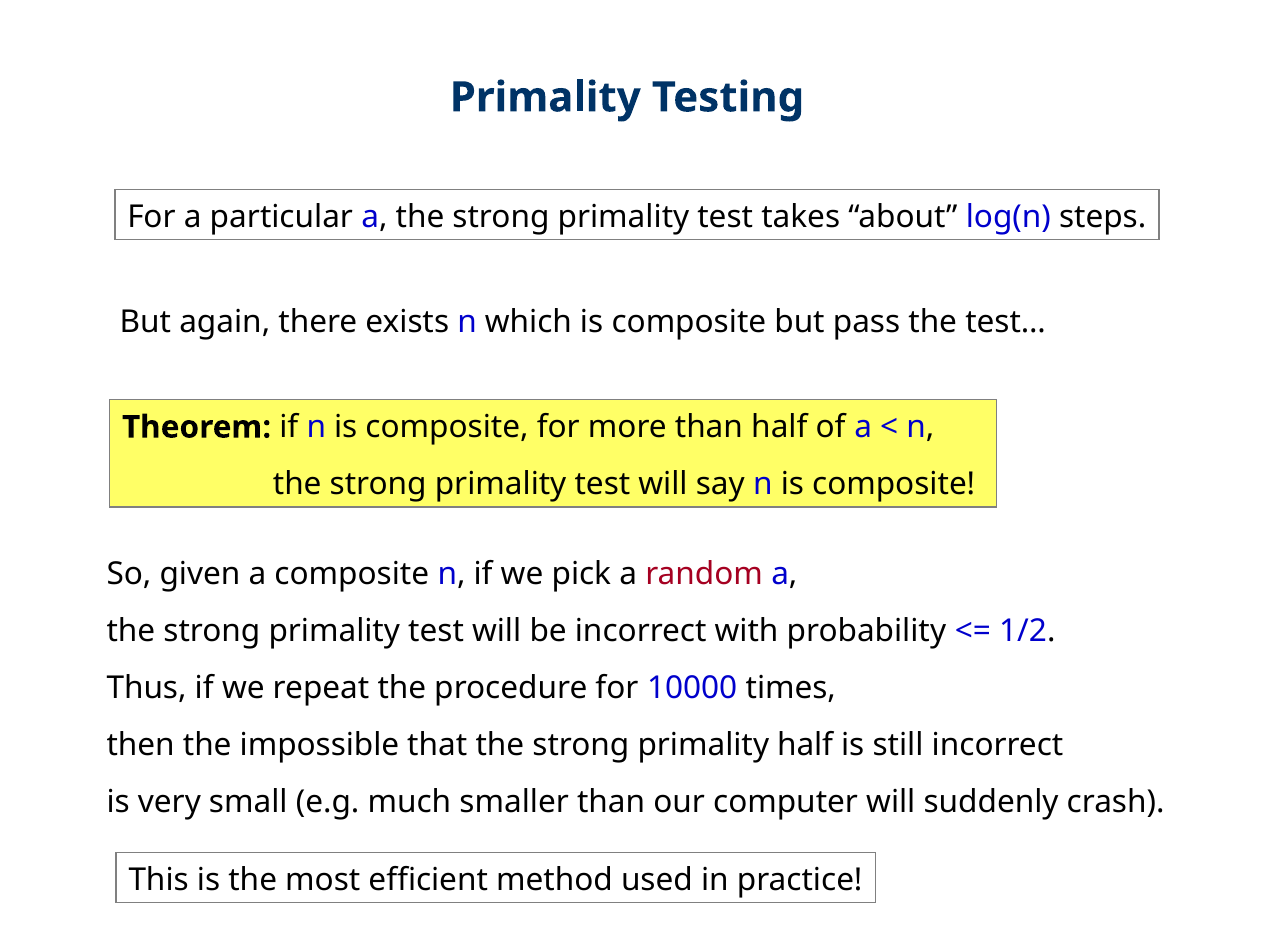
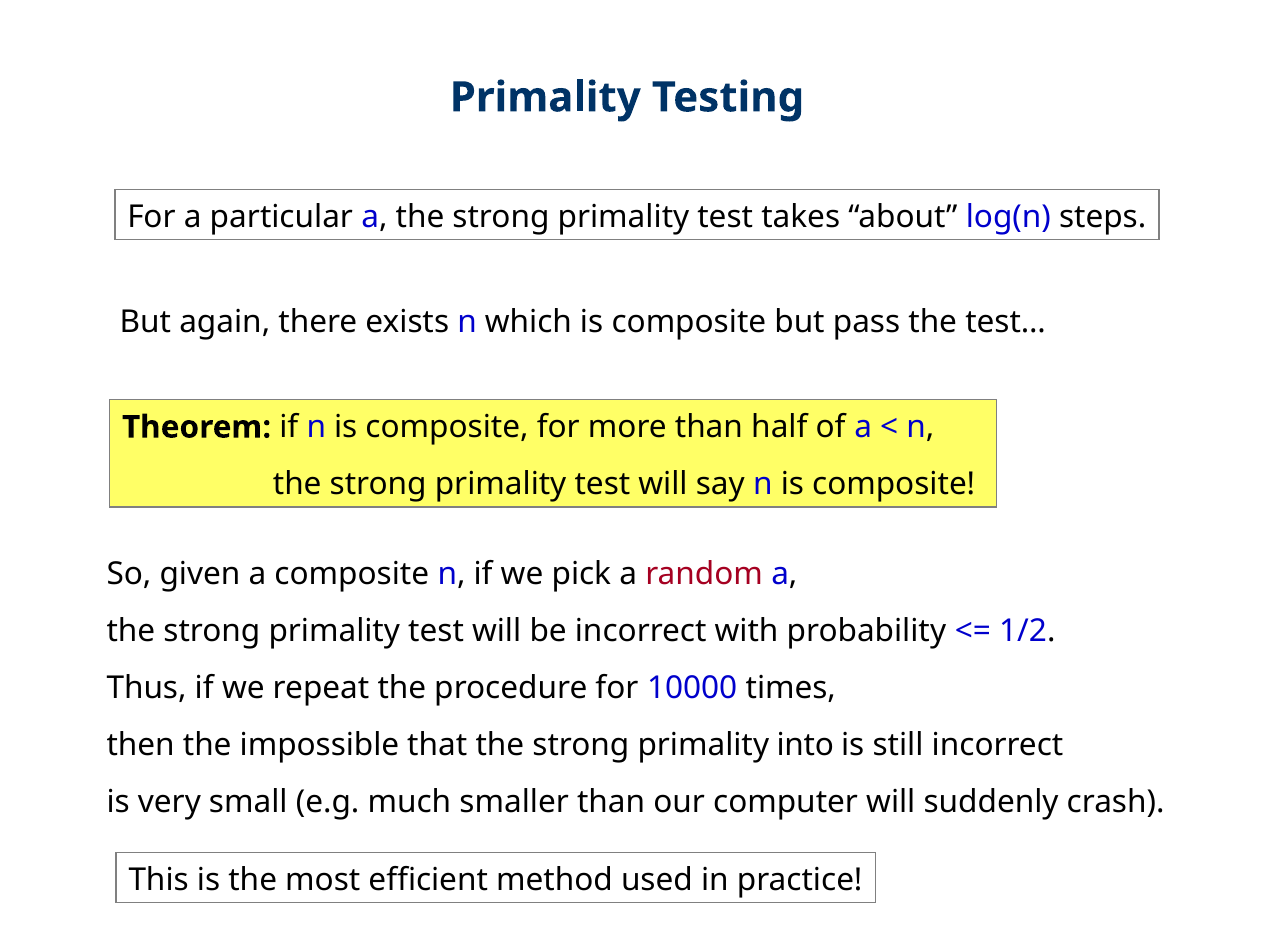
primality half: half -> into
